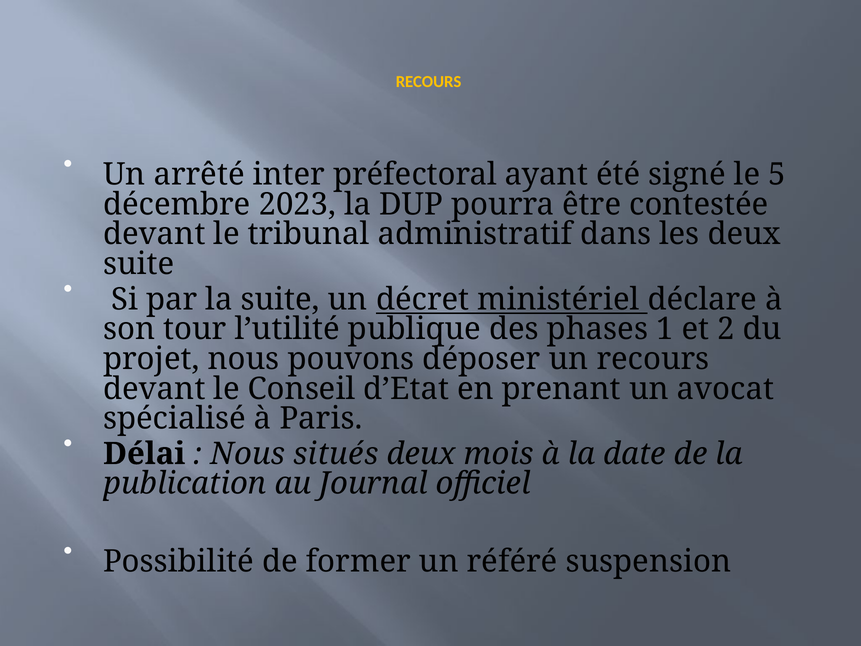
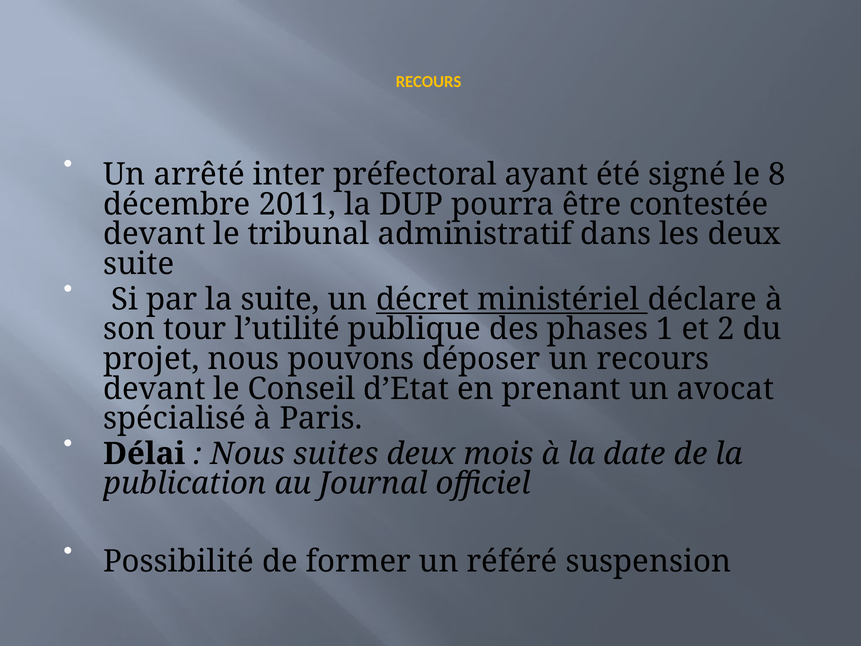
5: 5 -> 8
2023: 2023 -> 2011
situés: situés -> suites
